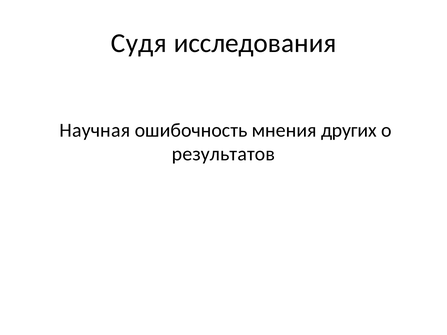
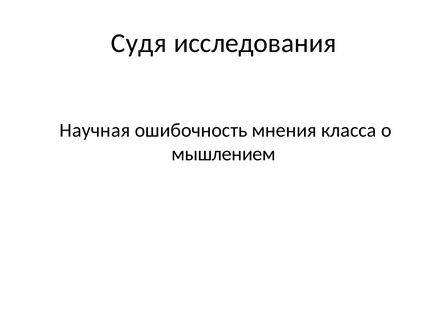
других: других -> класса
результатов: результатов -> мышлением
